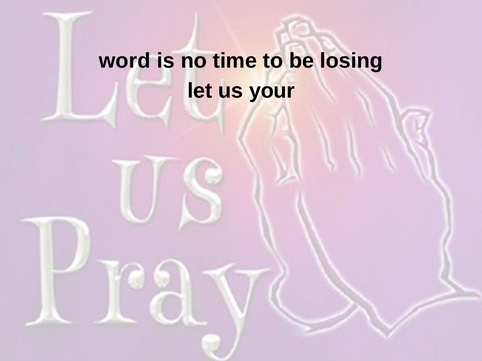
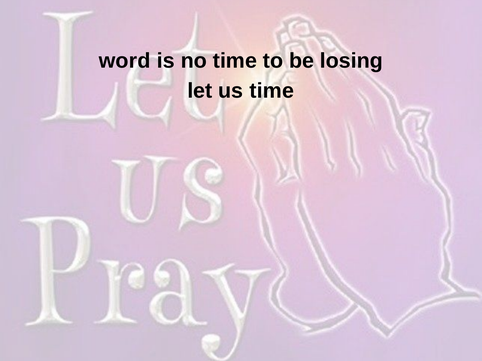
us your: your -> time
